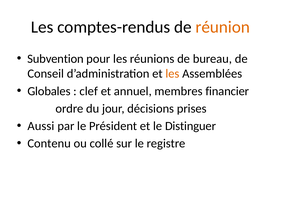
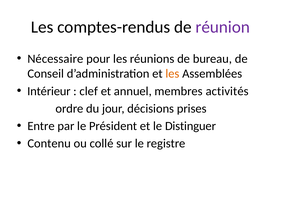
réunion colour: orange -> purple
Subvention: Subvention -> Nécessaire
Globales: Globales -> Intérieur
financier: financier -> activités
Aussi: Aussi -> Entre
